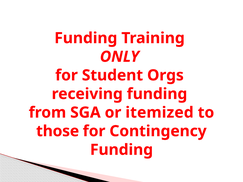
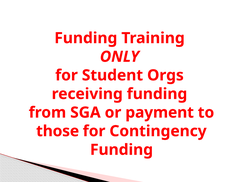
itemized: itemized -> payment
